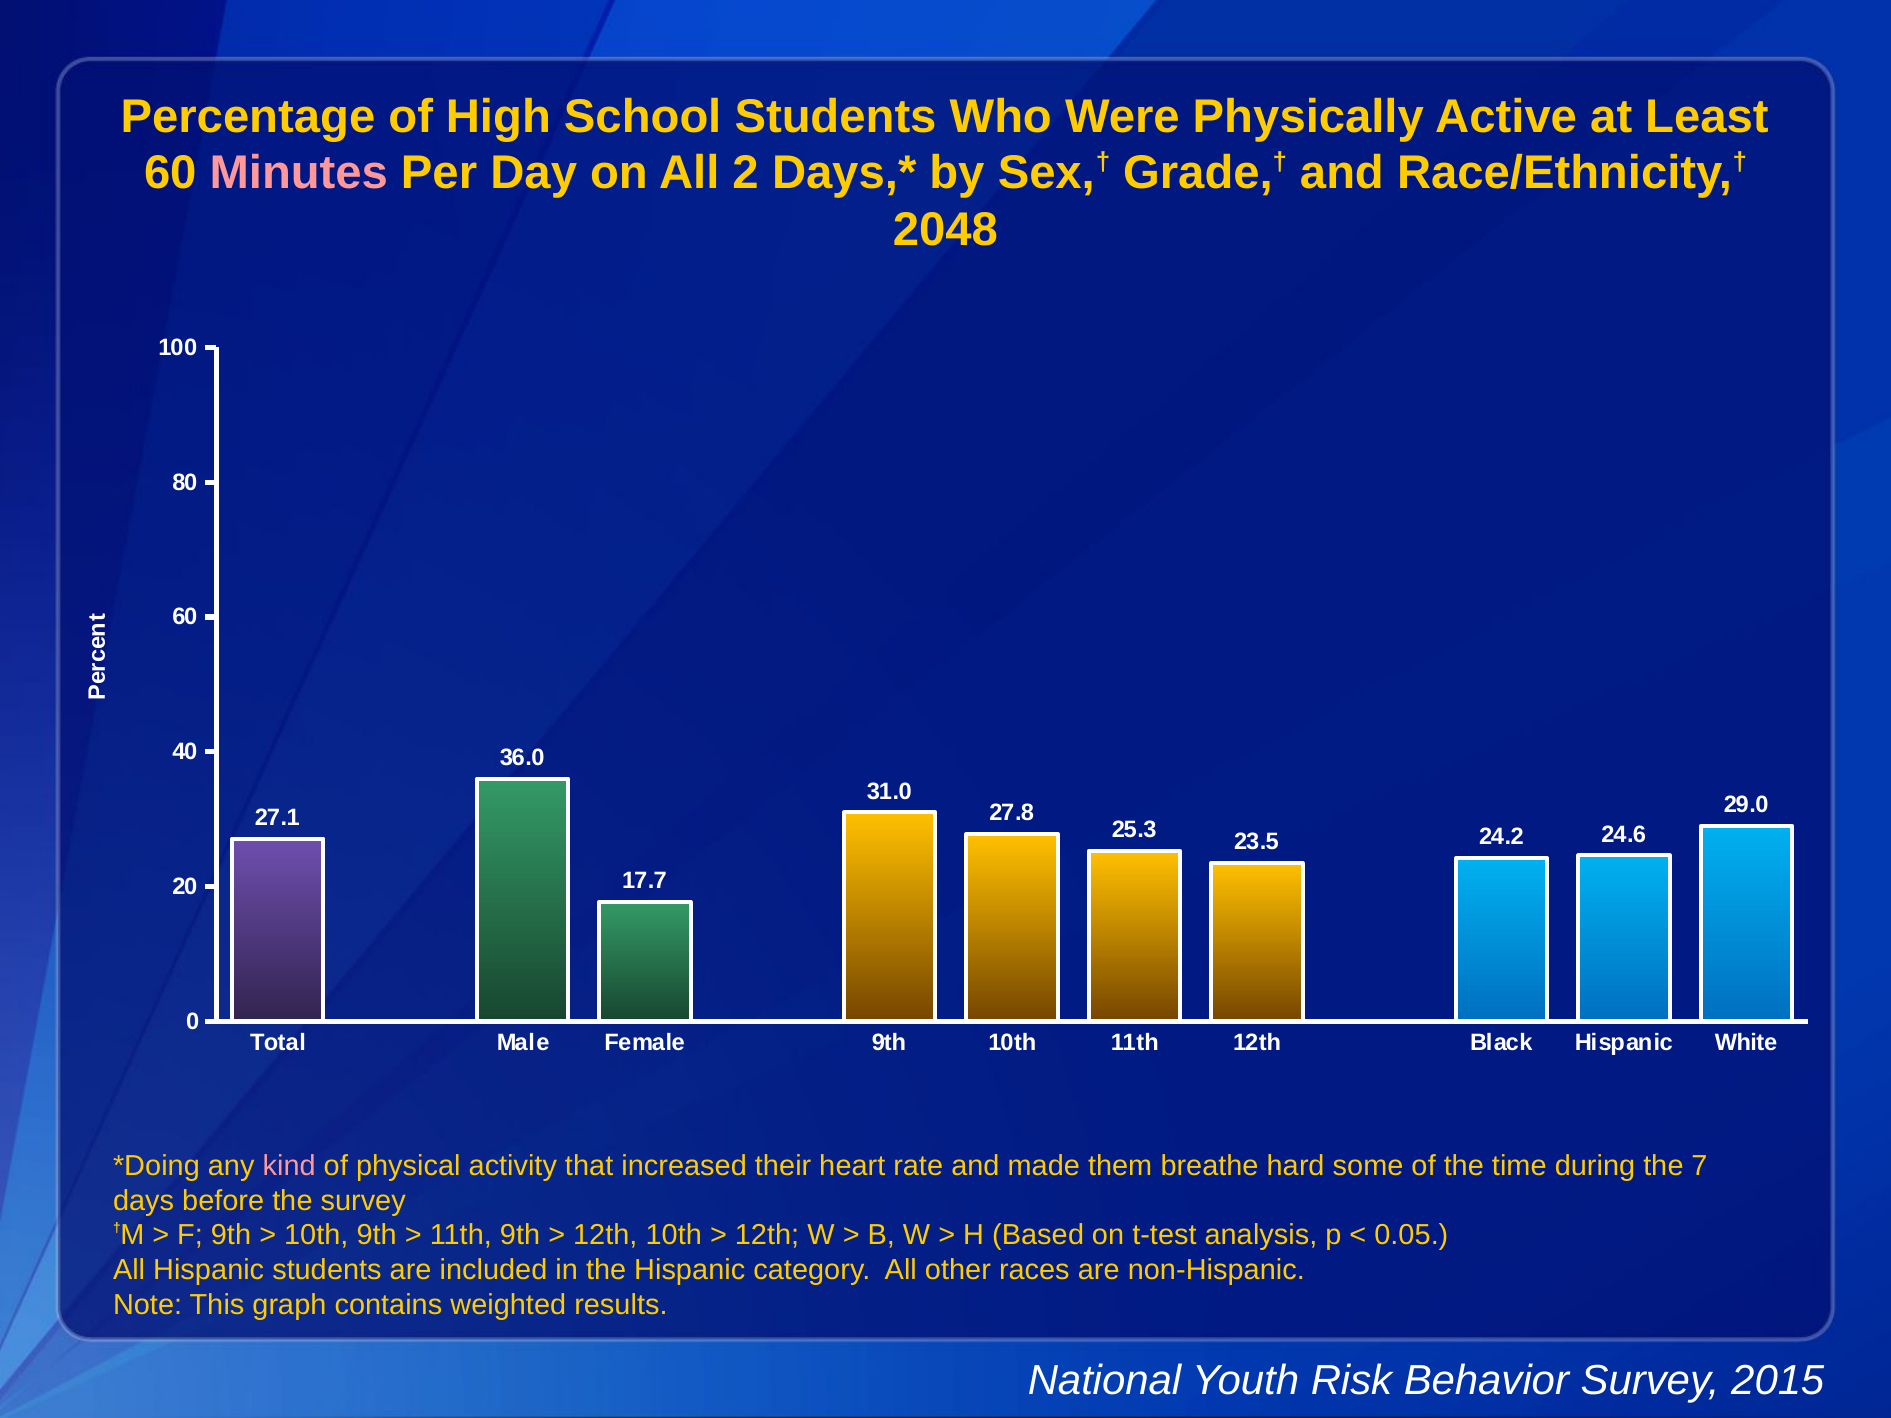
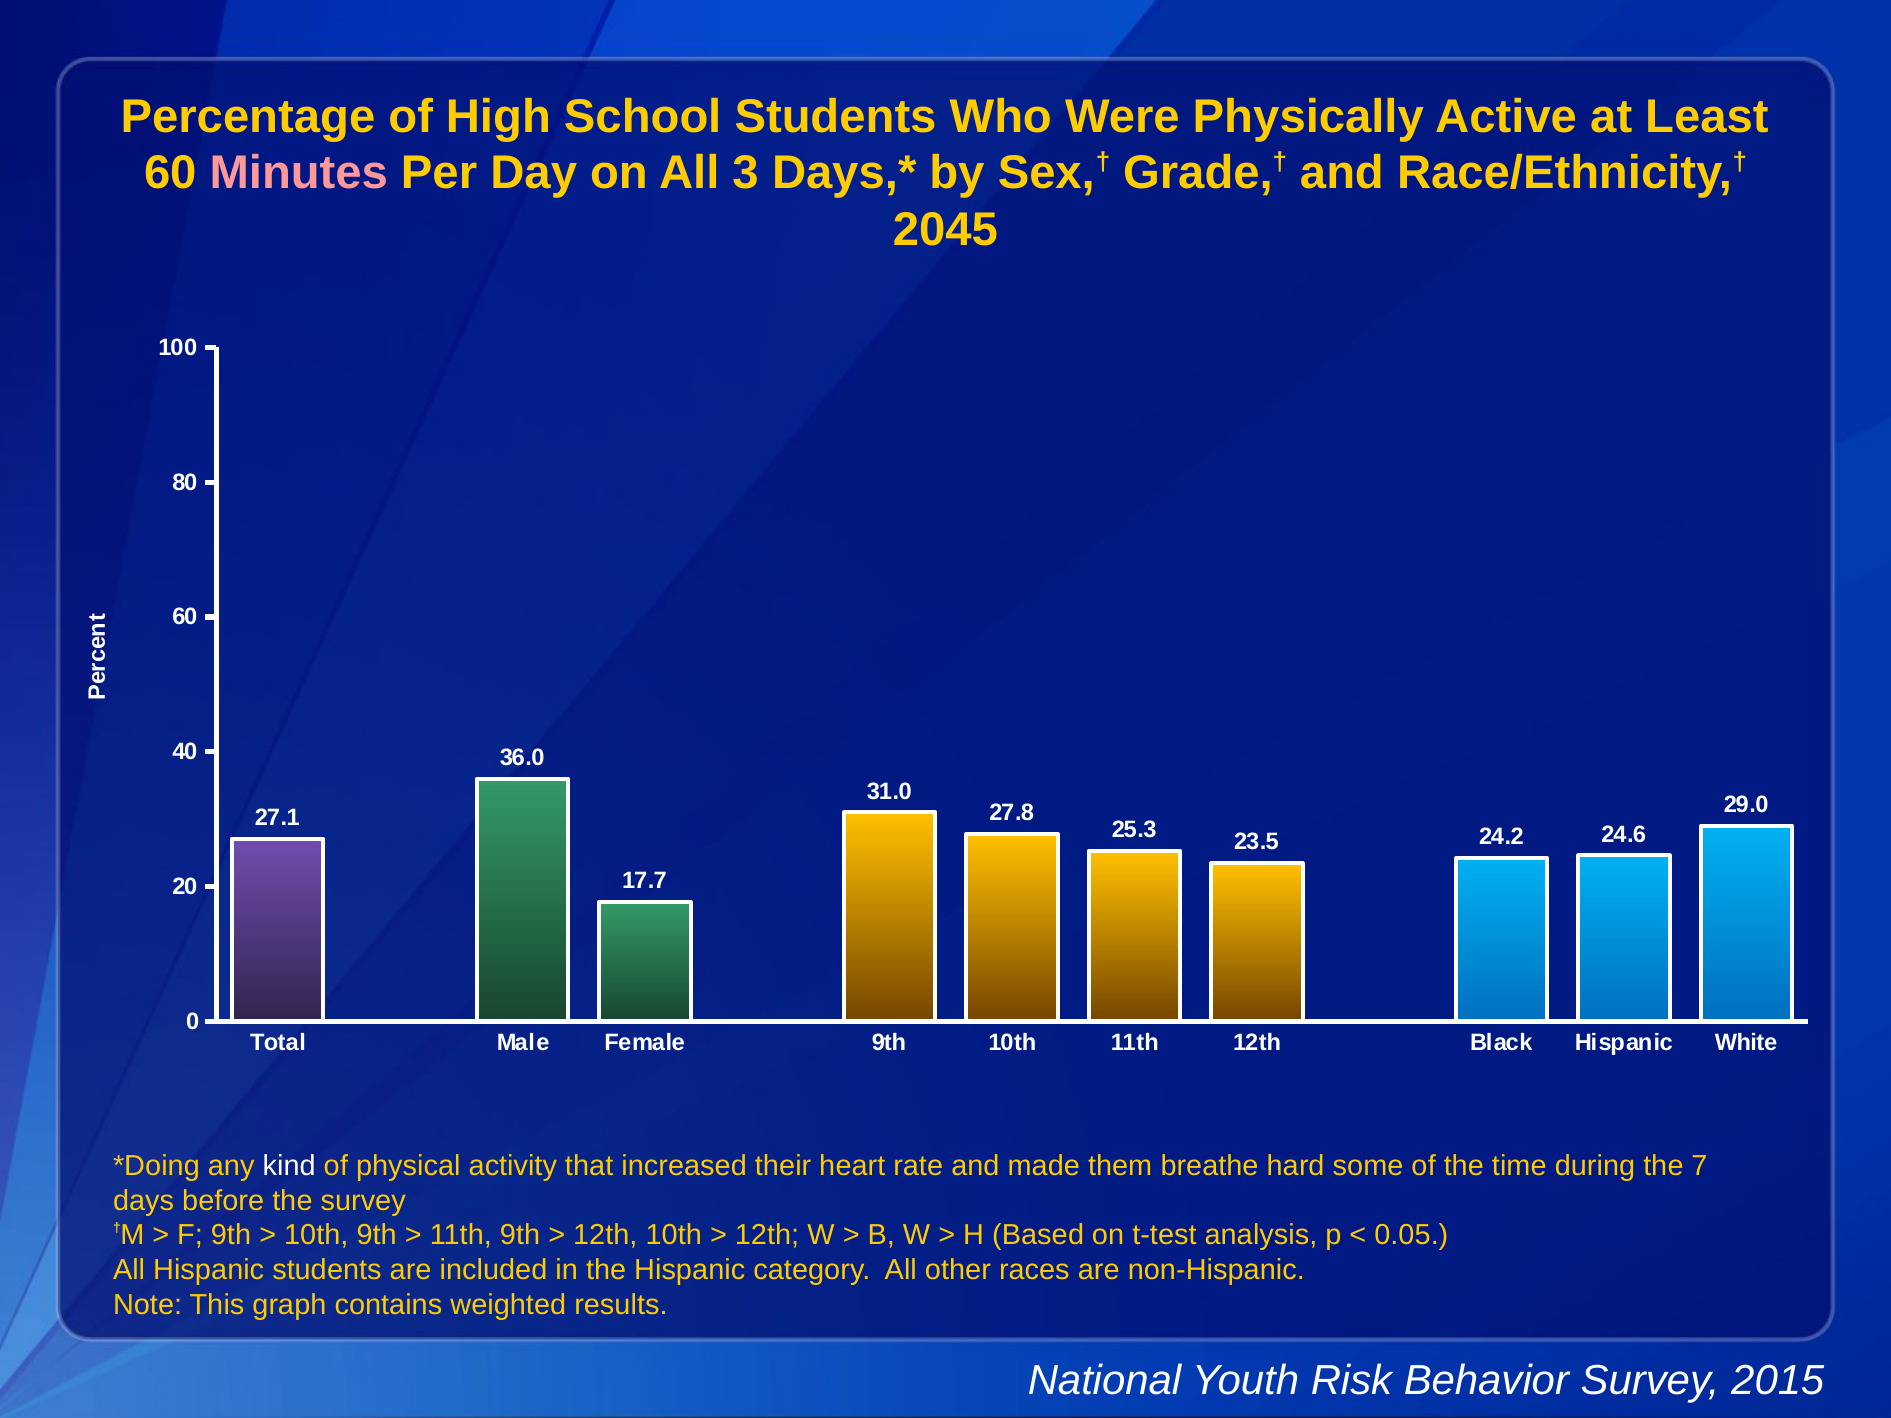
2: 2 -> 3
2048: 2048 -> 2045
kind colour: pink -> white
